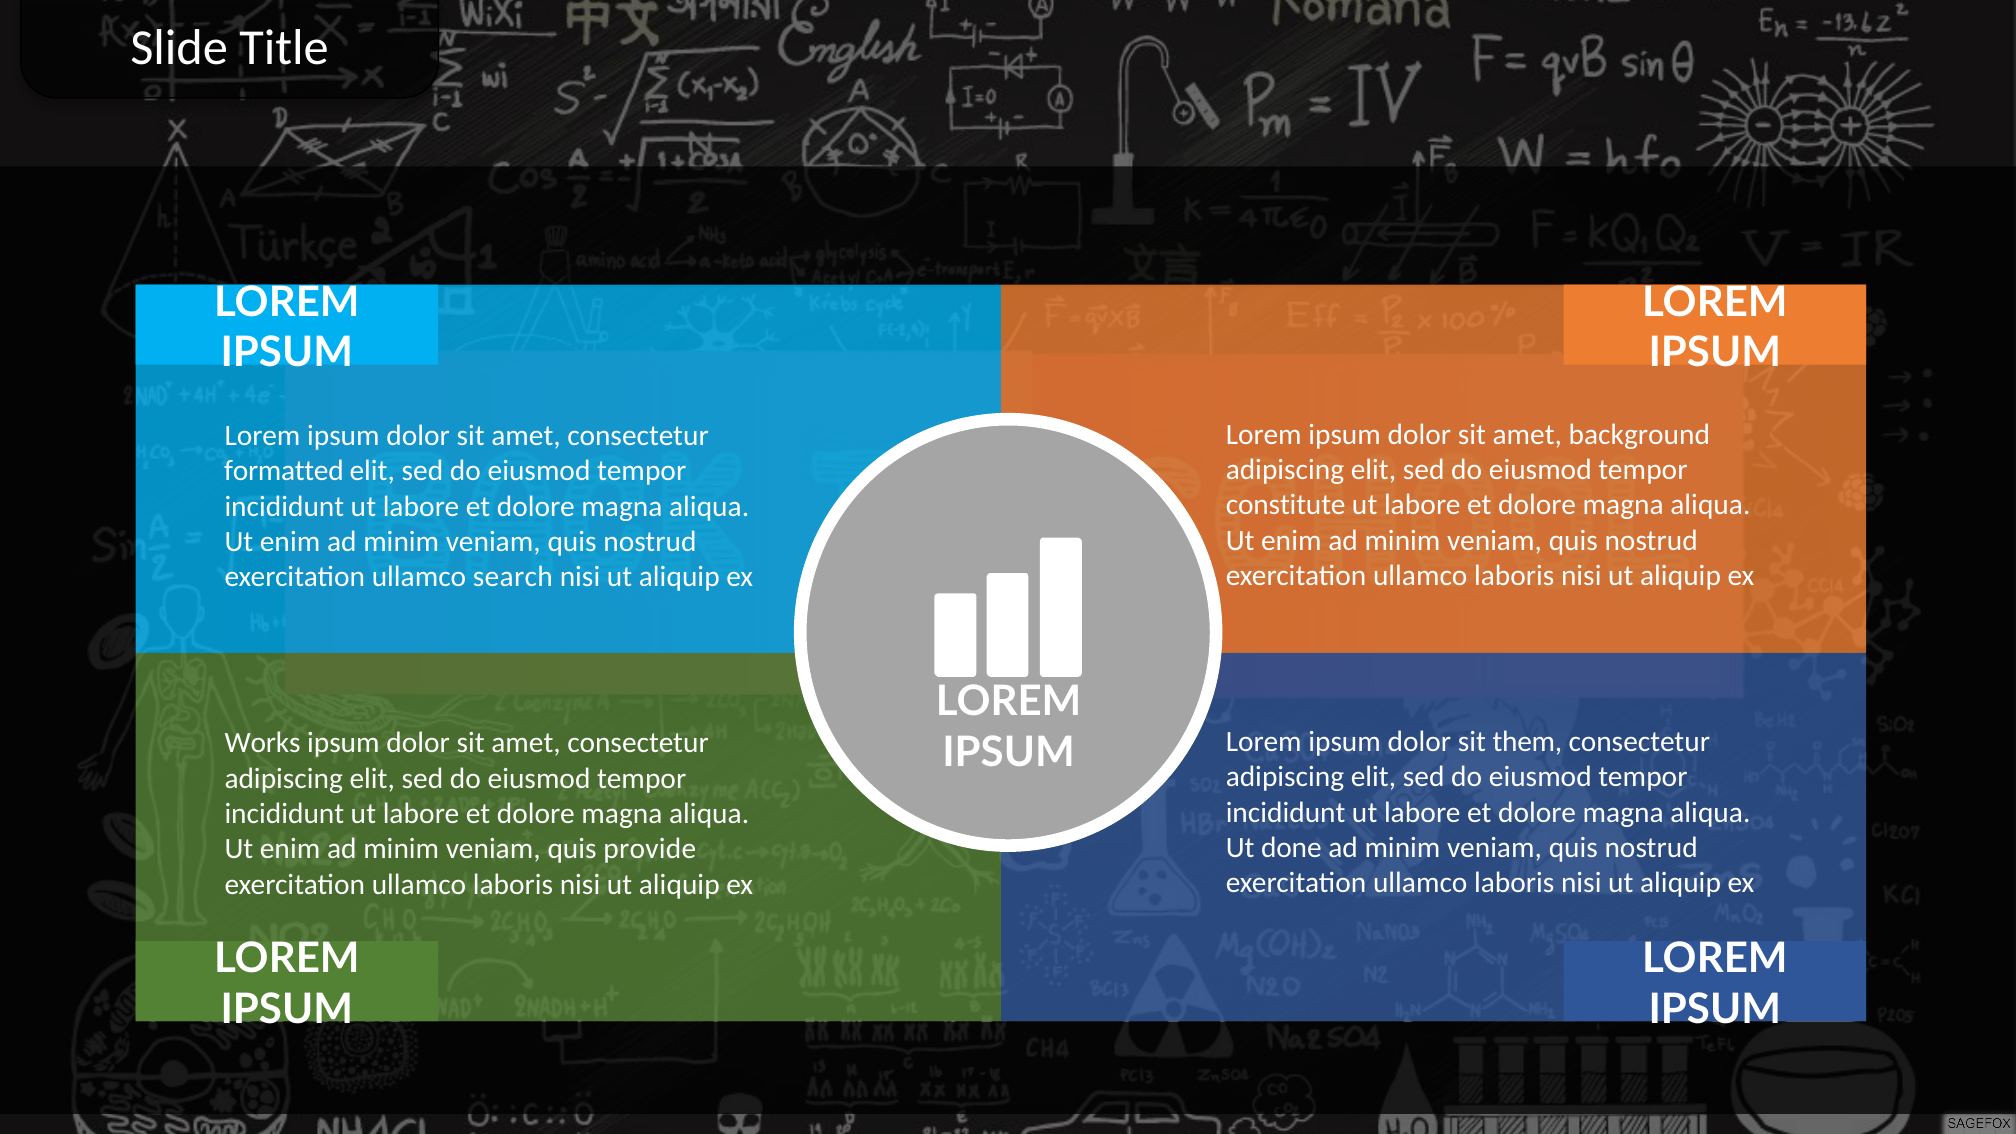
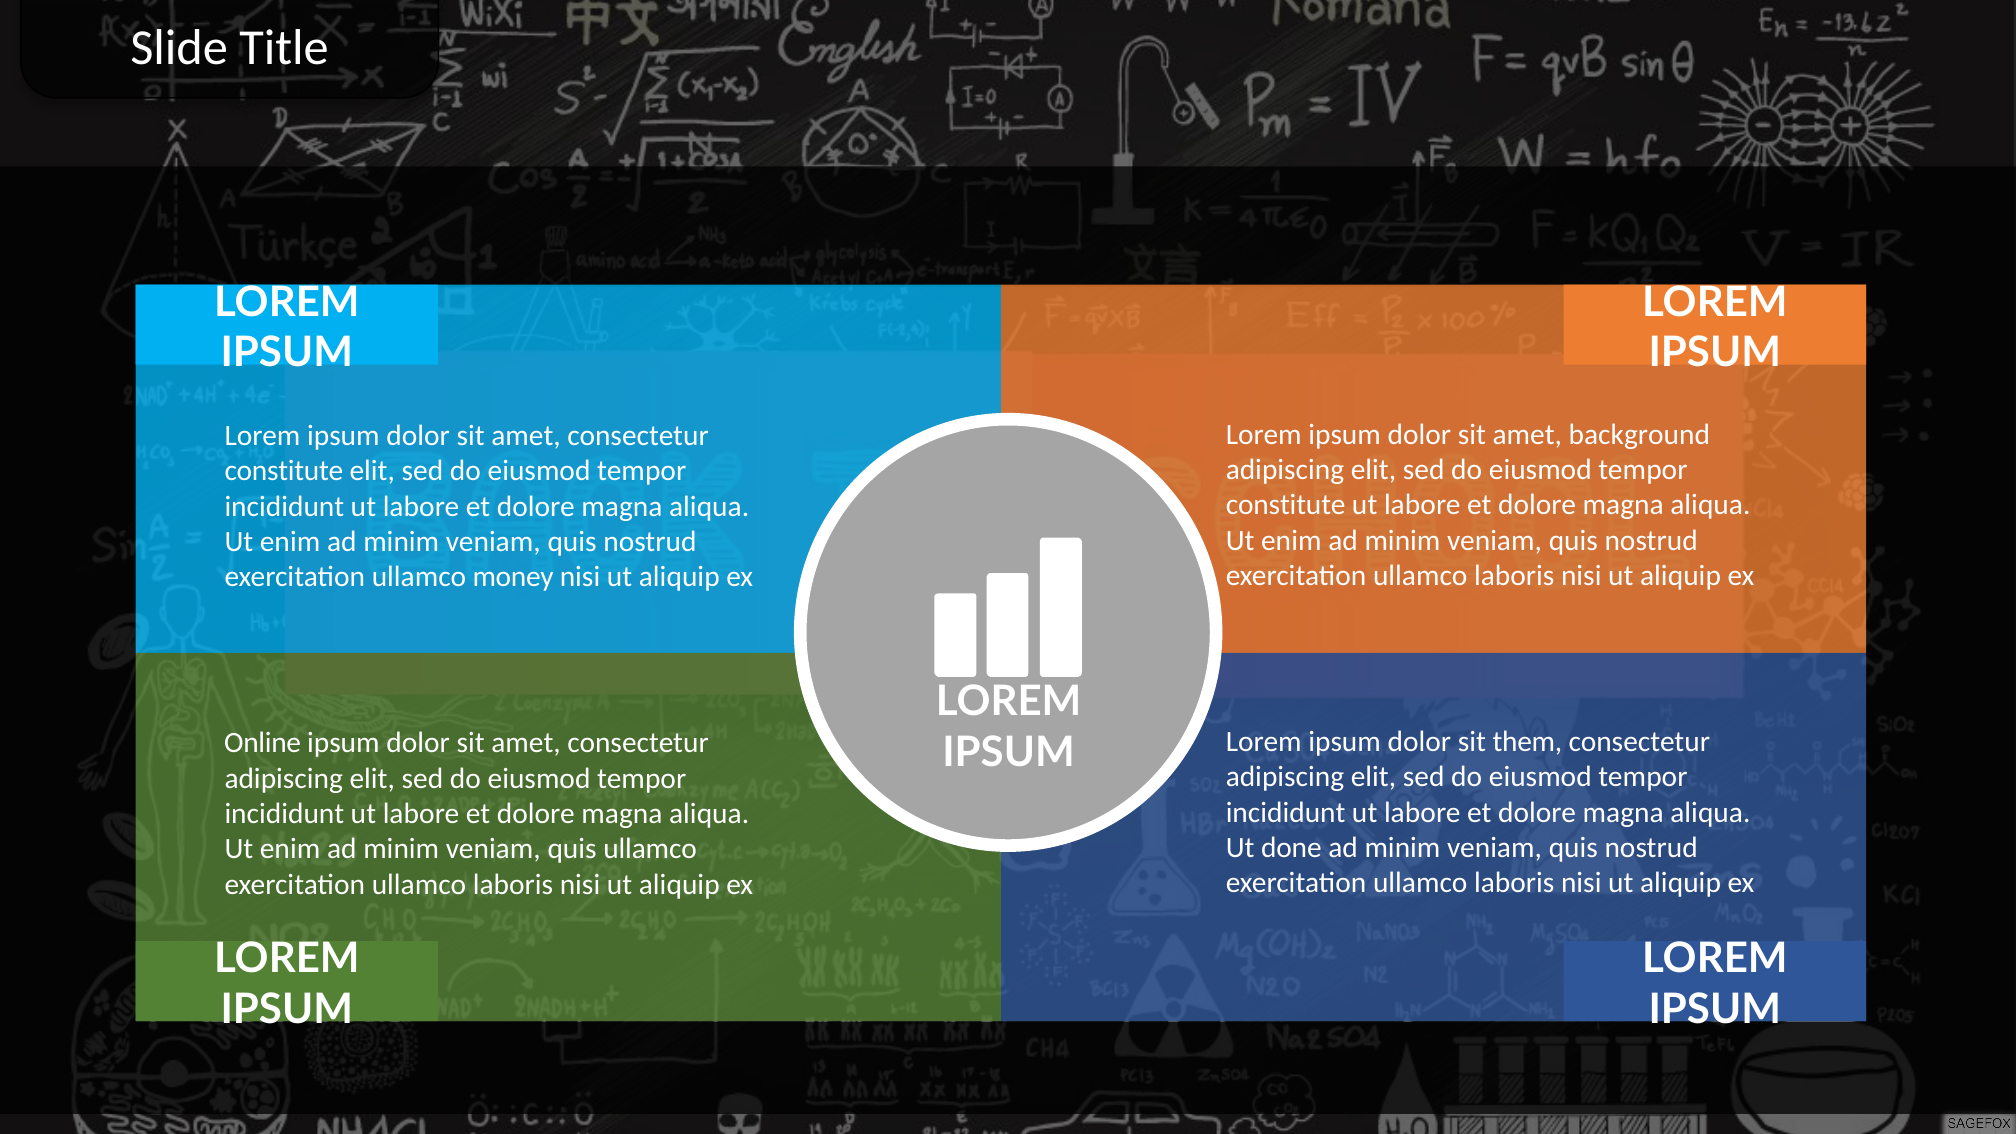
formatted at (284, 471): formatted -> constitute
search: search -> money
Works: Works -> Online
quis provide: provide -> ullamco
